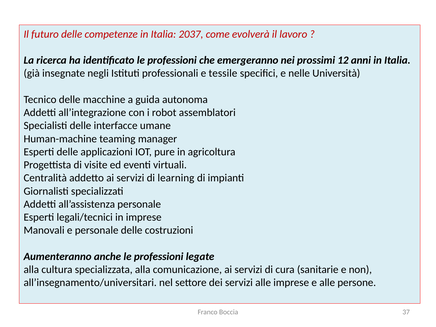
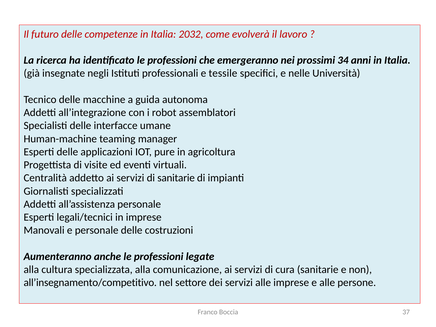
2037: 2037 -> 2032
12: 12 -> 34
di learning: learning -> sanitarie
all’insegnamento/universitari: all’insegnamento/universitari -> all’insegnamento/competitivo
